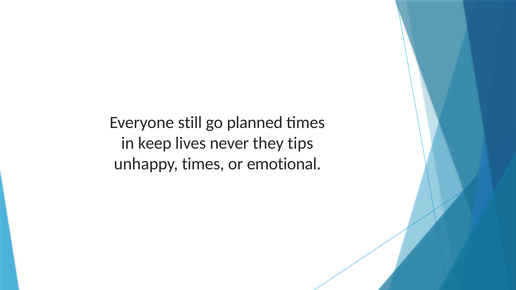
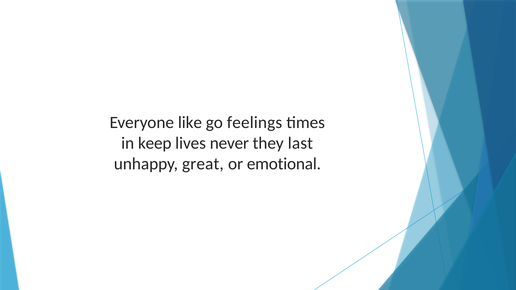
still: still -> like
planned: planned -> feelings
tips: tips -> last
unhappy times: times -> great
